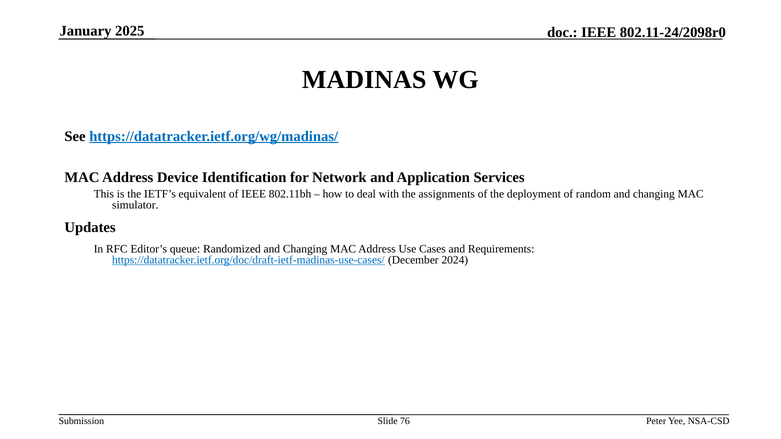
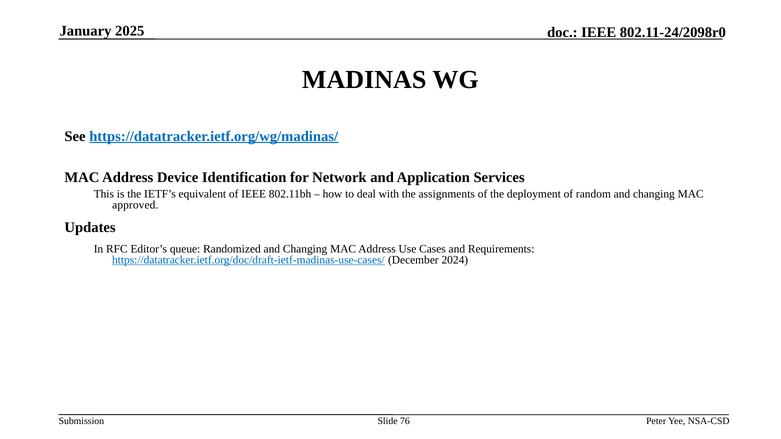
simulator: simulator -> approved
